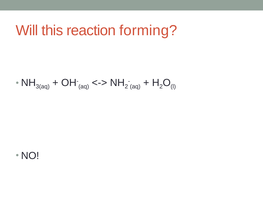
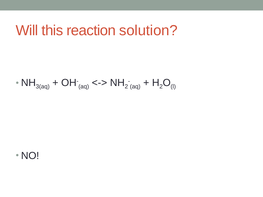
forming: forming -> solution
